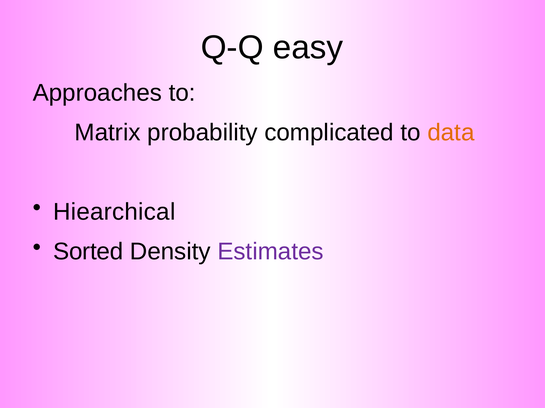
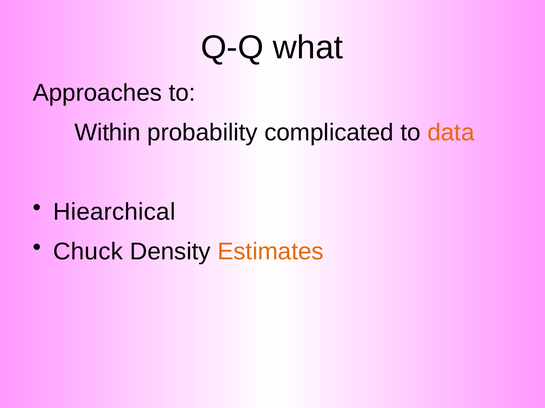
easy: easy -> what
Matrix: Matrix -> Within
Sorted: Sorted -> Chuck
Estimates colour: purple -> orange
